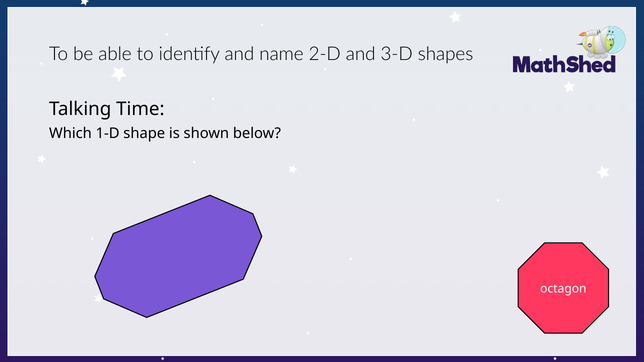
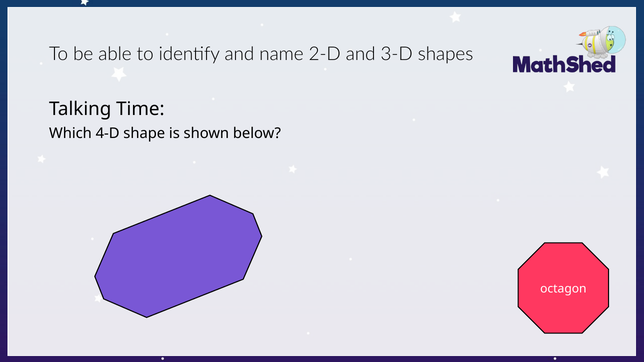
1-D: 1-D -> 4-D
